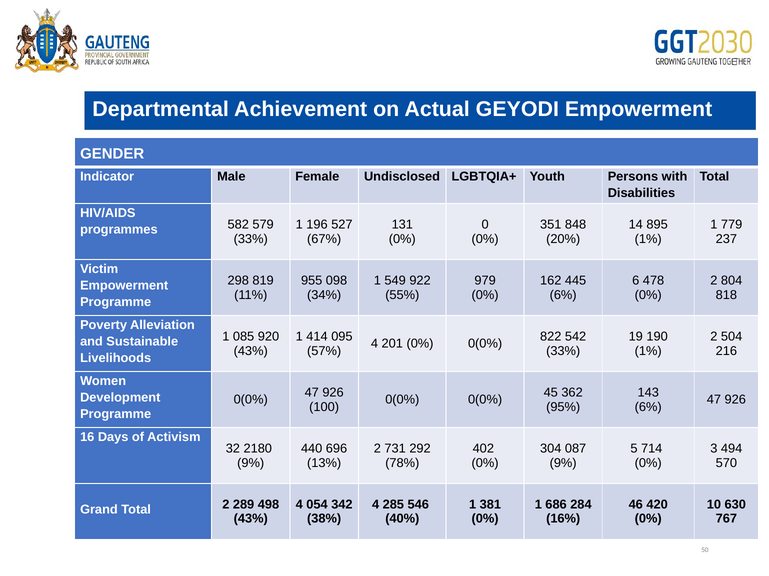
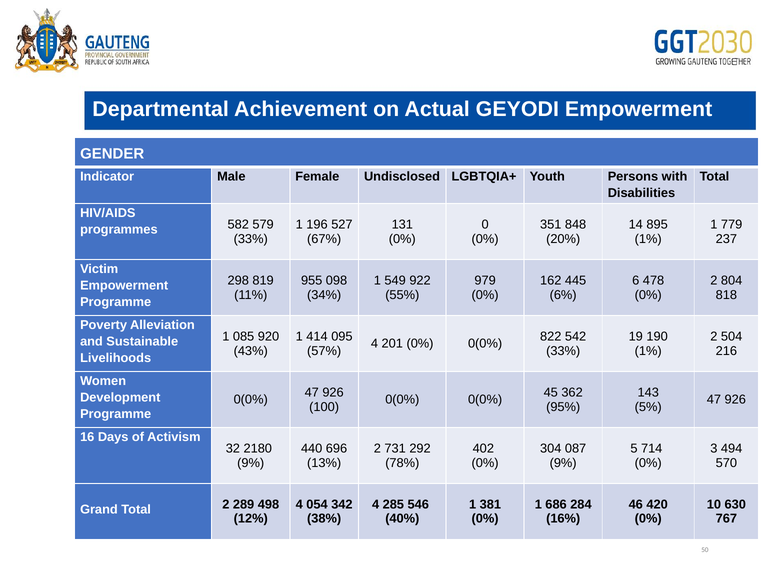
6% at (648, 407): 6% -> 5%
43% at (251, 519): 43% -> 12%
